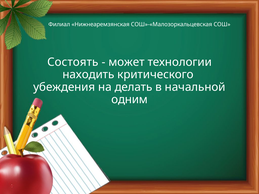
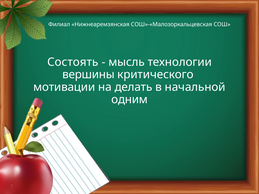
может: может -> мысль
находить: находить -> вершины
убеждения: убеждения -> мотивации
